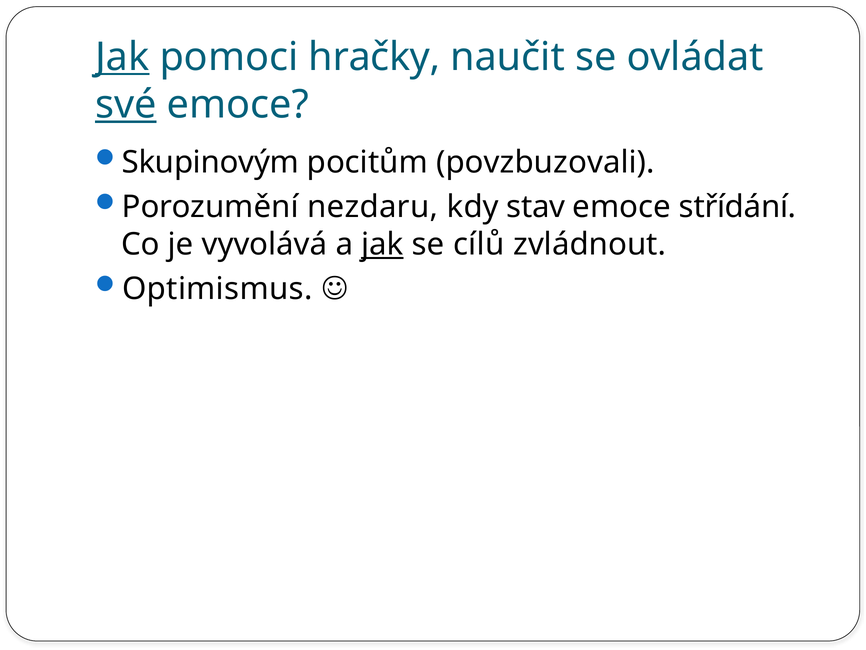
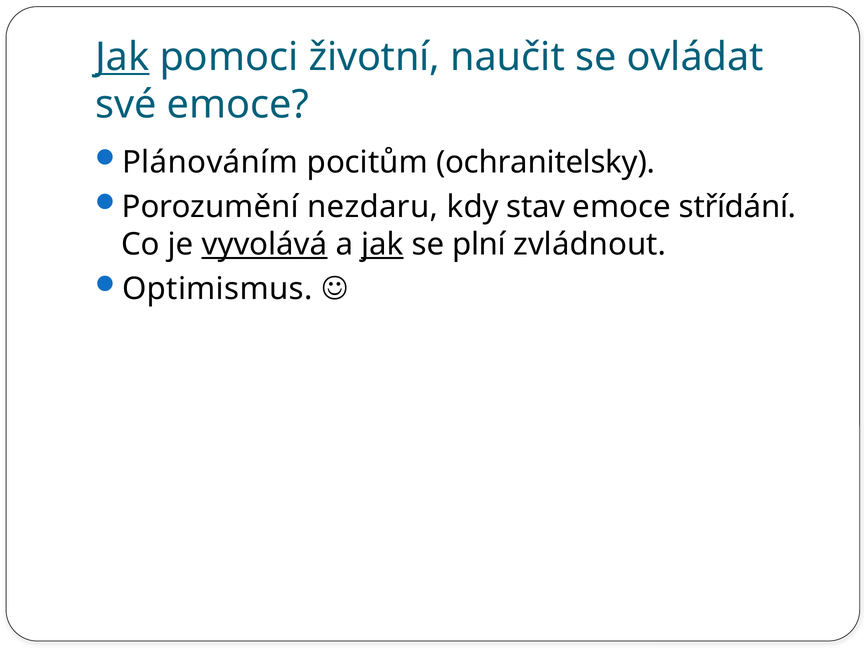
hračky: hračky -> životní
své underline: present -> none
Skupinovým: Skupinovým -> Plánováním
povzbuzovali: povzbuzovali -> ochranitelsky
vyvolává underline: none -> present
cílů: cílů -> plní
